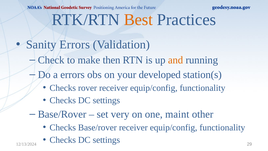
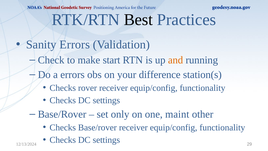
Best colour: orange -> black
then: then -> start
developed: developed -> difference
very: very -> only
